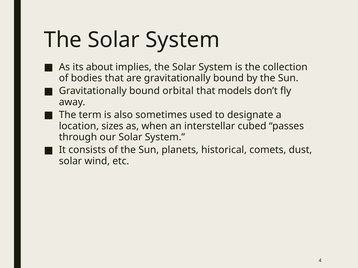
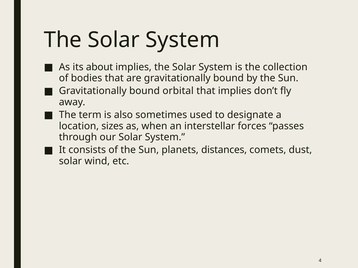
that models: models -> implies
cubed: cubed -> forces
historical: historical -> distances
